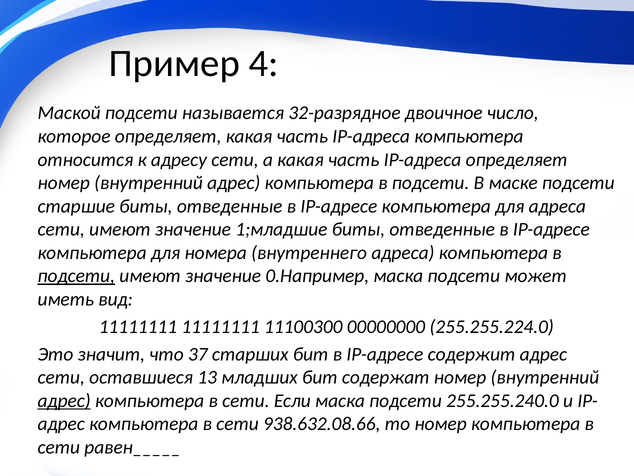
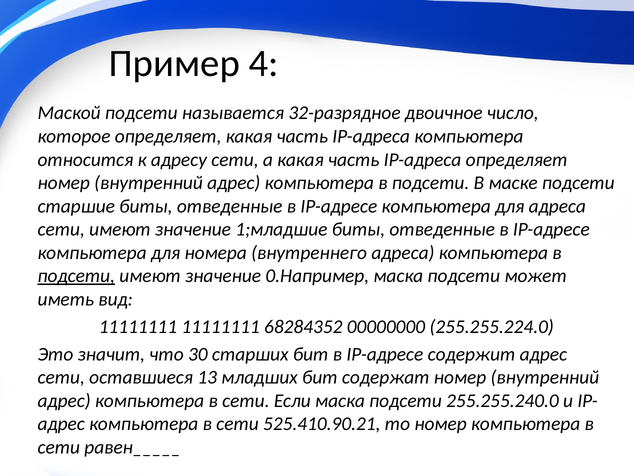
11100300: 11100300 -> 68284352
37: 37 -> 30
адрес at (64, 400) underline: present -> none
938.632.08.66: 938.632.08.66 -> 525.410.90.21
